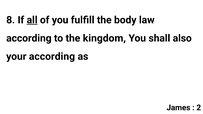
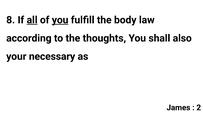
you at (60, 20) underline: none -> present
kingdom: kingdom -> thoughts
your according: according -> necessary
